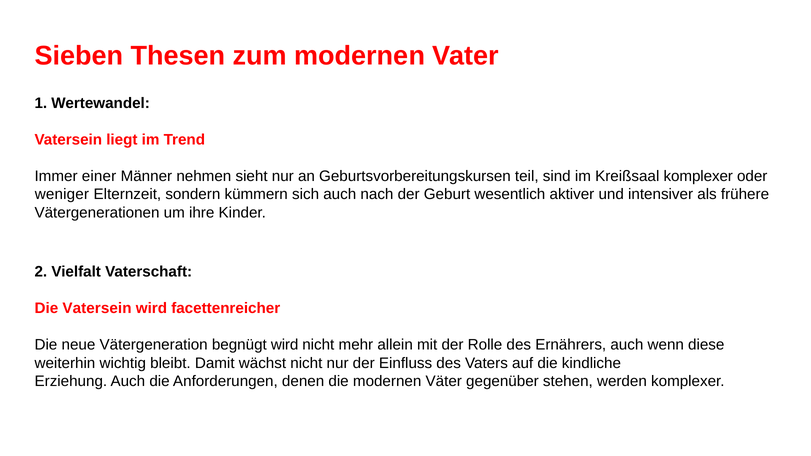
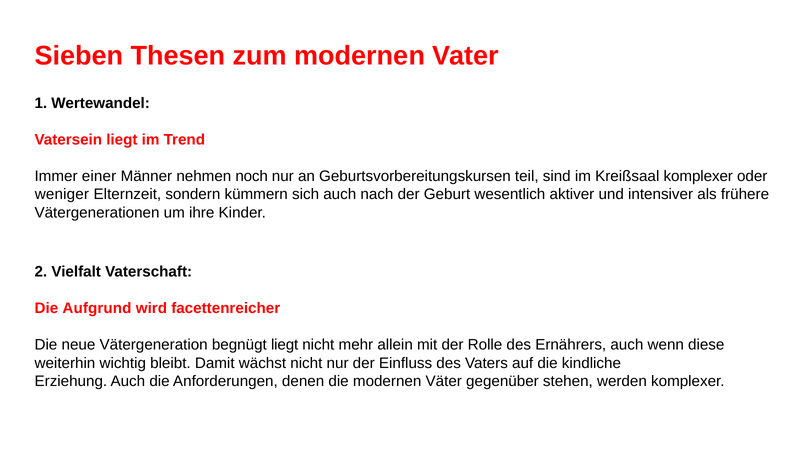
sieht: sieht -> noch
Die Vatersein: Vatersein -> Aufgrund
begnügt wird: wird -> liegt
